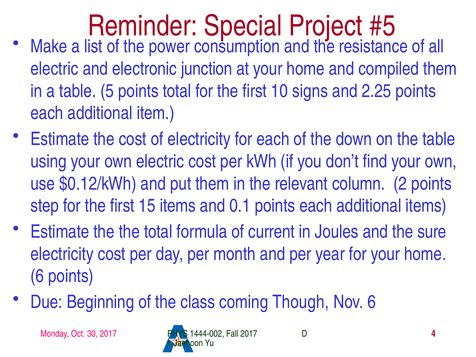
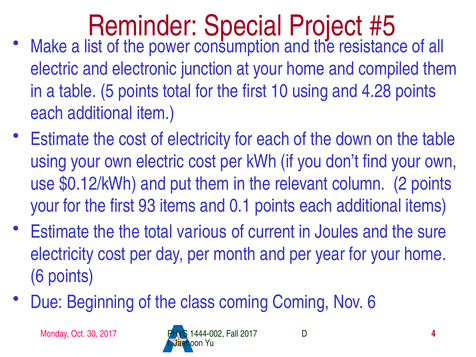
10 signs: signs -> using
2.25: 2.25 -> 4.28
step at (45, 206): step -> your
15: 15 -> 93
formula: formula -> various
coming Though: Though -> Coming
